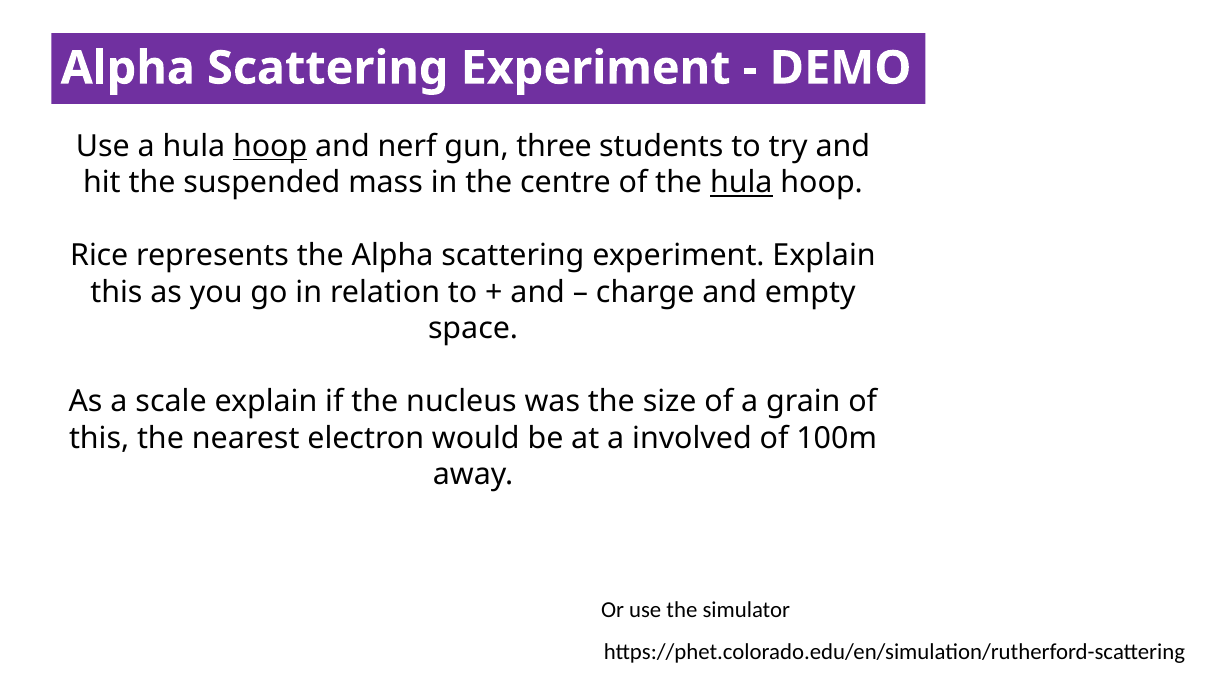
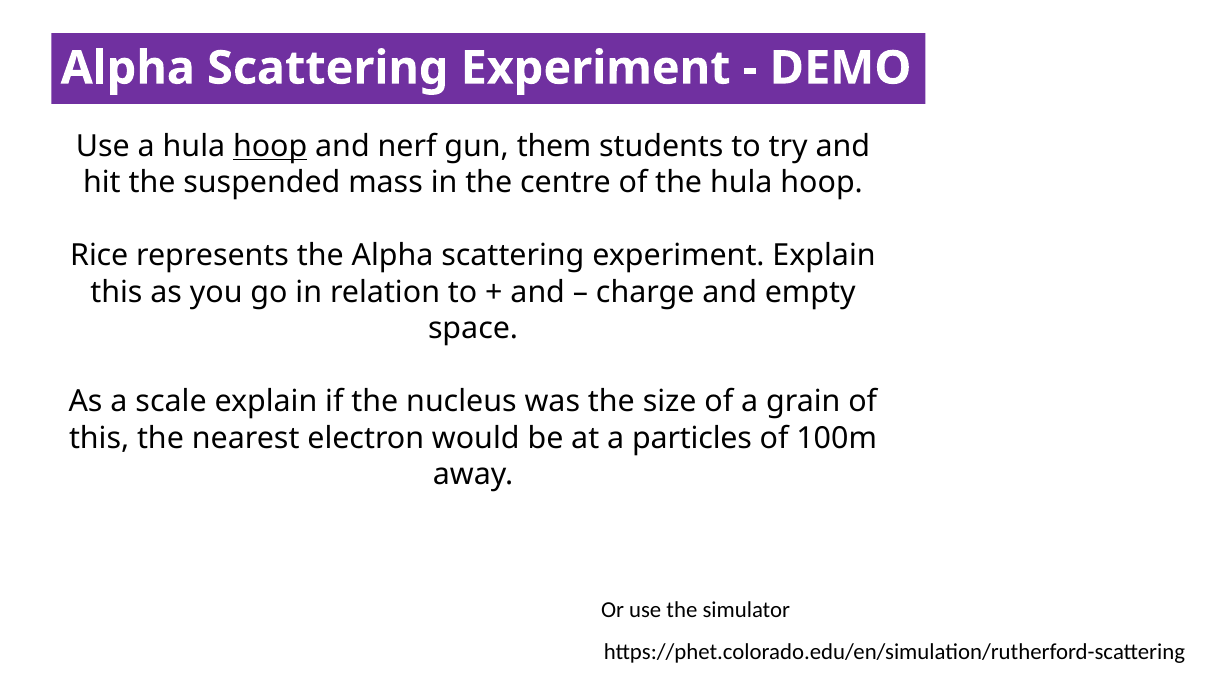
three: three -> them
hula at (741, 183) underline: present -> none
involved: involved -> particles
